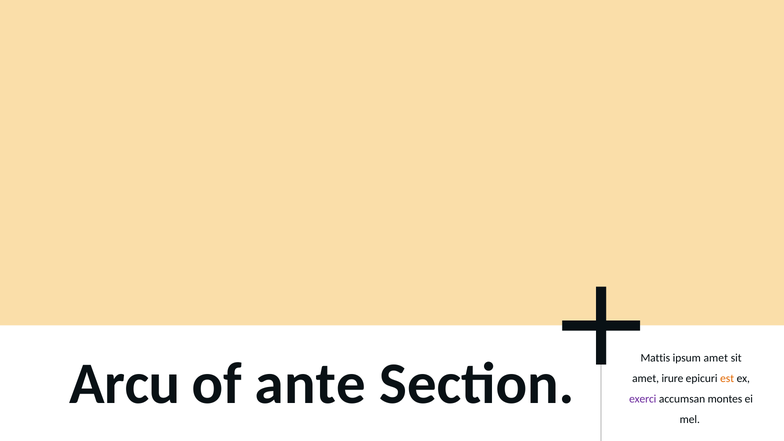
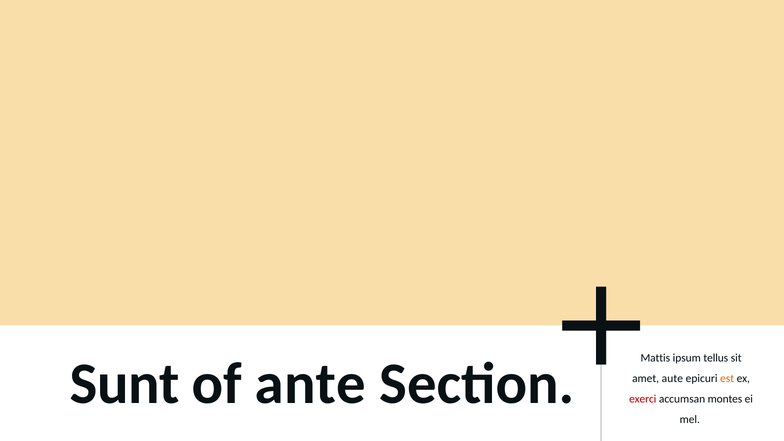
ipsum amet: amet -> tellus
Arcu: Arcu -> Sunt
irure: irure -> aute
exerci colour: purple -> red
